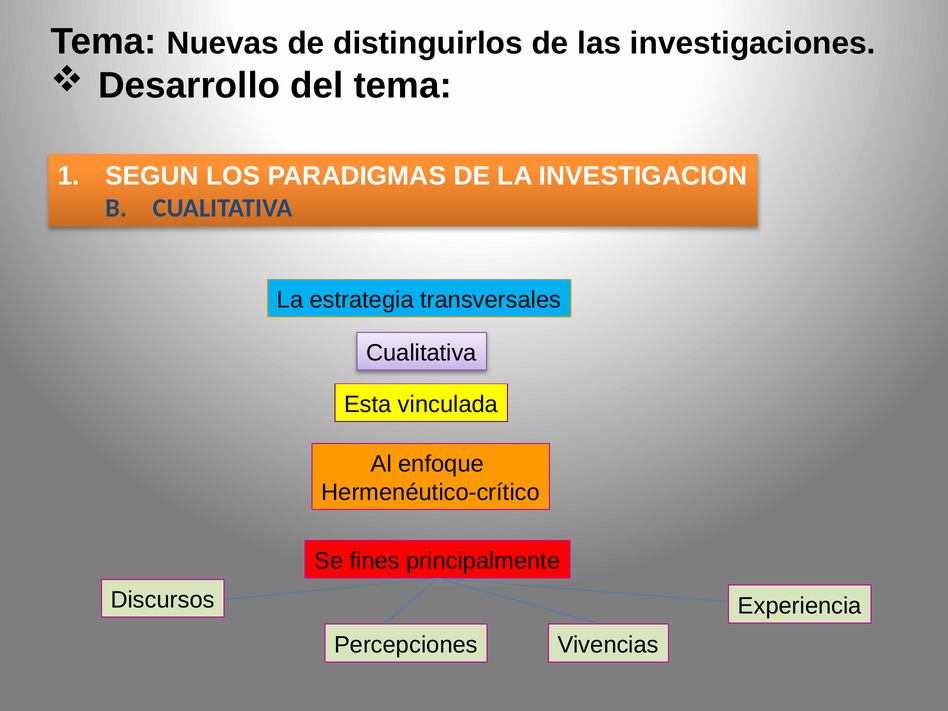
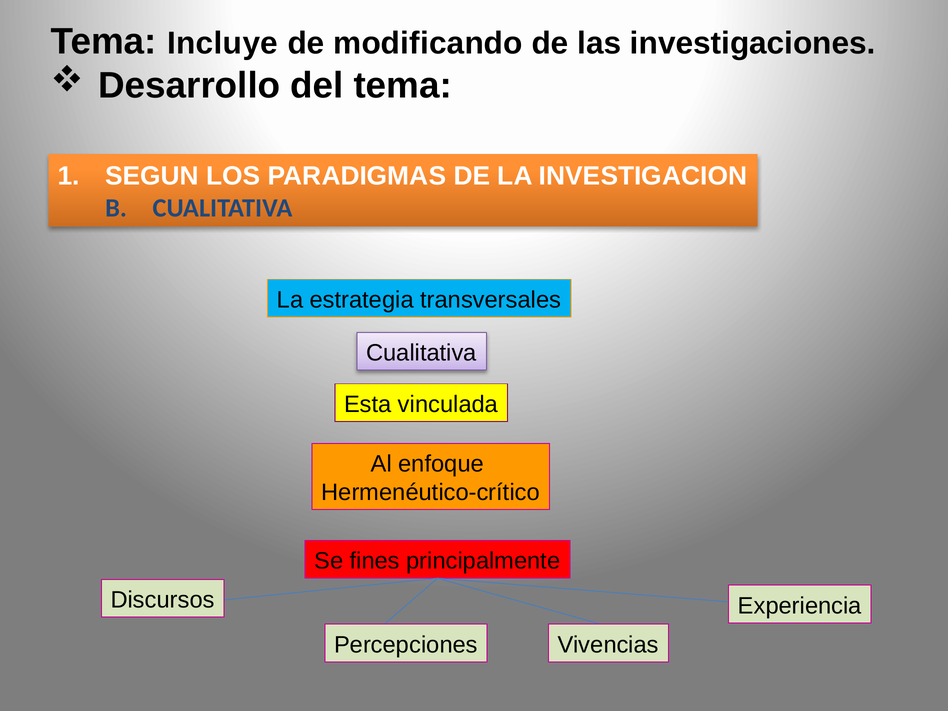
Nuevas: Nuevas -> Incluye
distinguirlos: distinguirlos -> modificando
